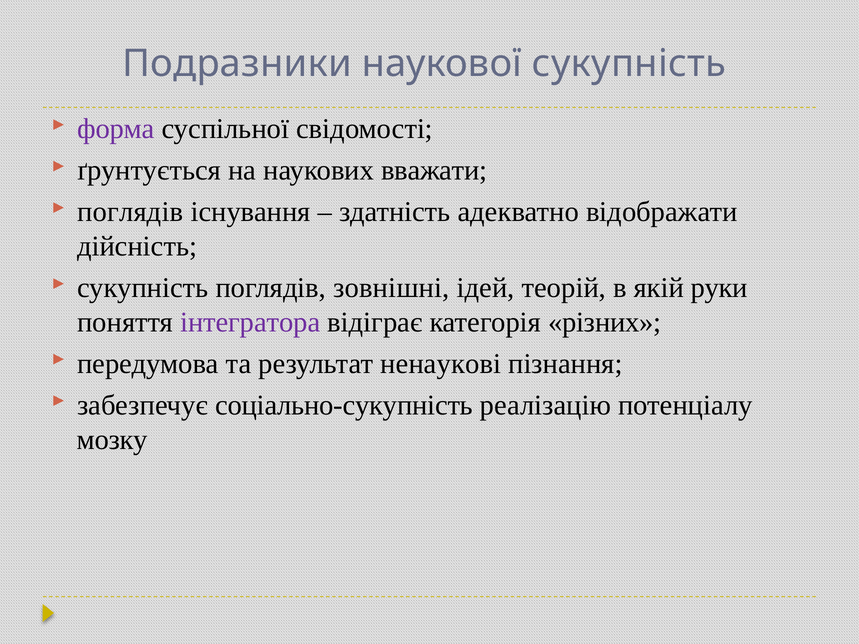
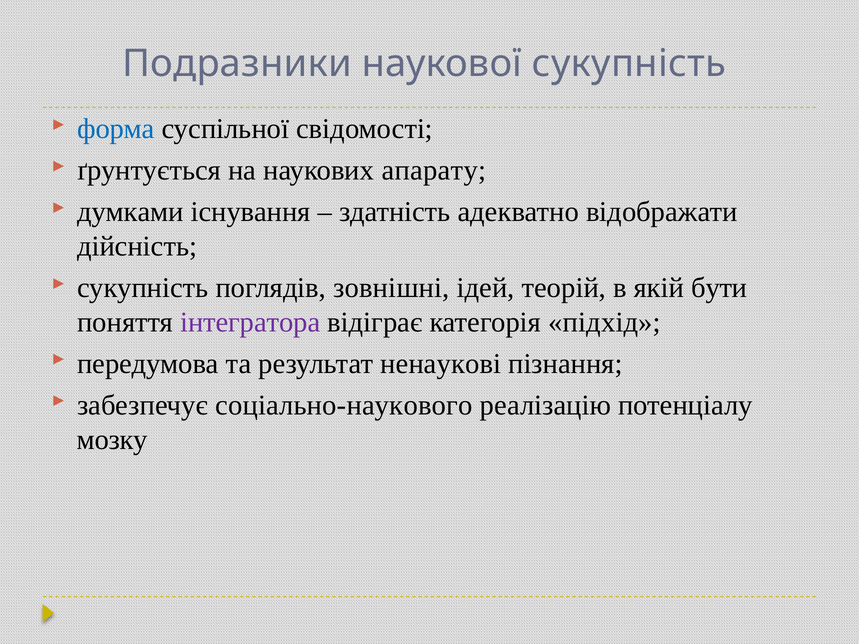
форма colour: purple -> blue
вважати: вважати -> апарату
поглядів at (130, 212): поглядів -> думками
руки: руки -> бути
різних: різних -> підхід
соціально-сукупність: соціально-сукупність -> соціально-наукового
